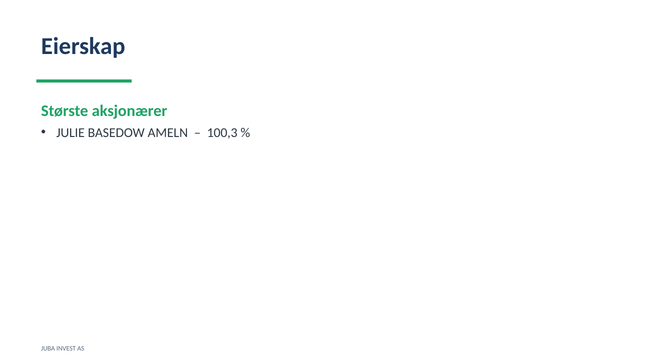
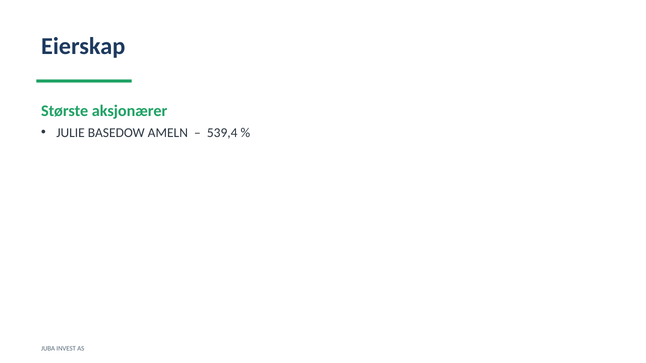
100,3: 100,3 -> 539,4
